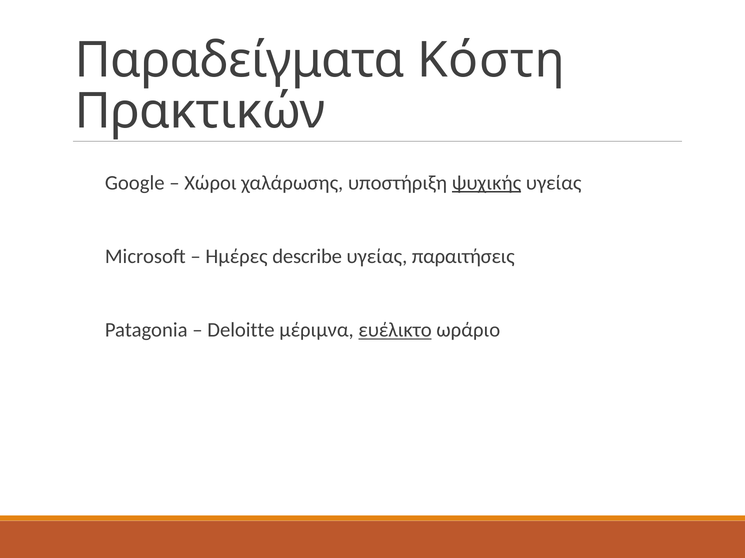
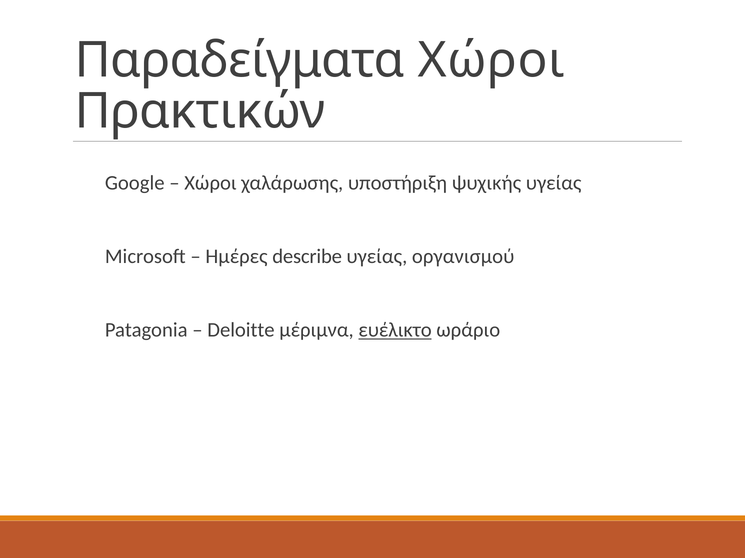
Παραδείγματα Κόστη: Κόστη -> Χώροι
ψυχικής underline: present -> none
παραιτήσεις: παραιτήσεις -> οργανισμού
